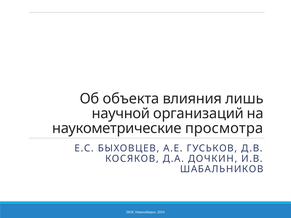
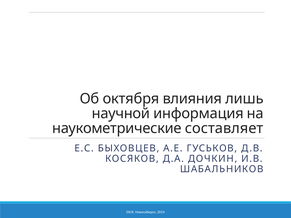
объекта: объекта -> октября
организаций: организаций -> информация
просмотра: просмотра -> составляет
